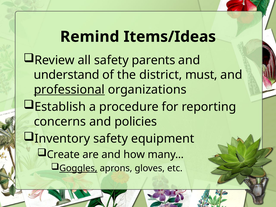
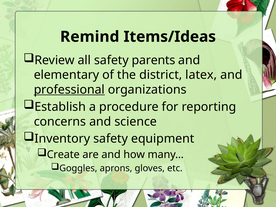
understand: understand -> elementary
must: must -> latex
policies: policies -> science
Goggles underline: present -> none
